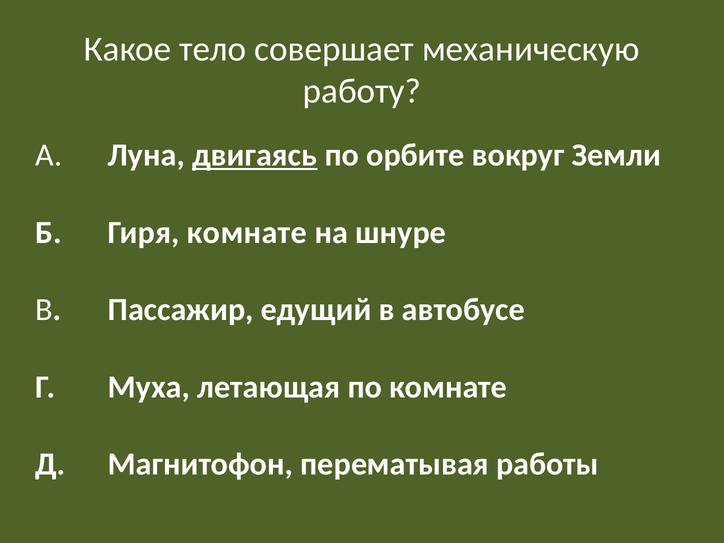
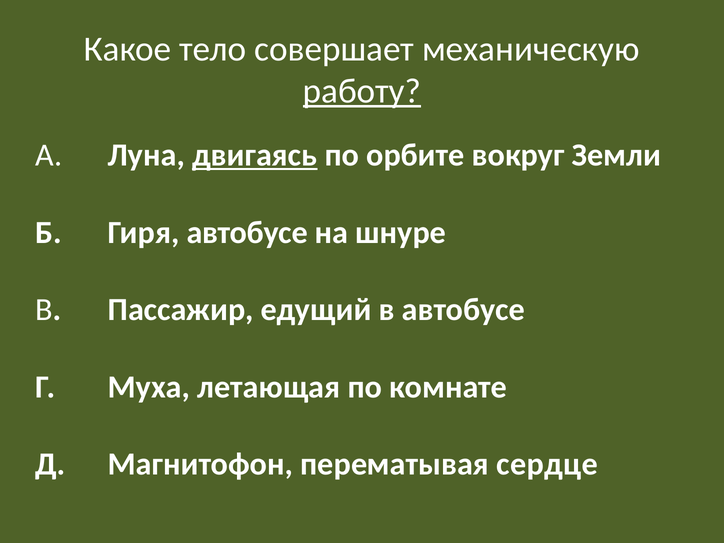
работу underline: none -> present
Гиря комнате: комнате -> автобусе
работы: работы -> сердце
